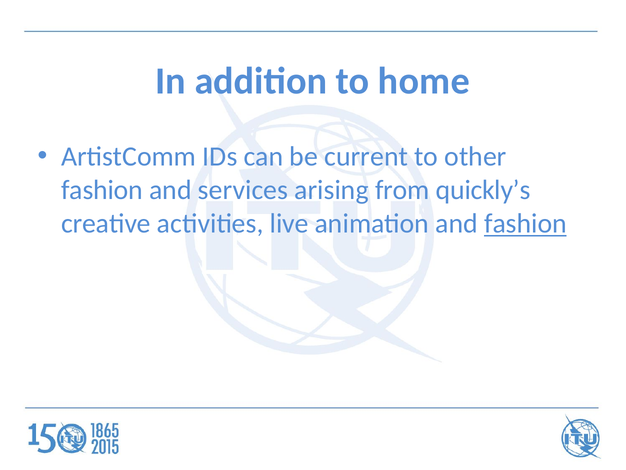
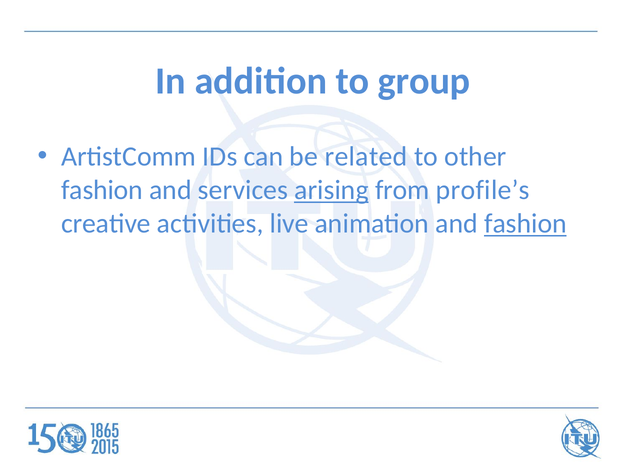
home: home -> group
current: current -> related
arising underline: none -> present
quickly’s: quickly’s -> profile’s
